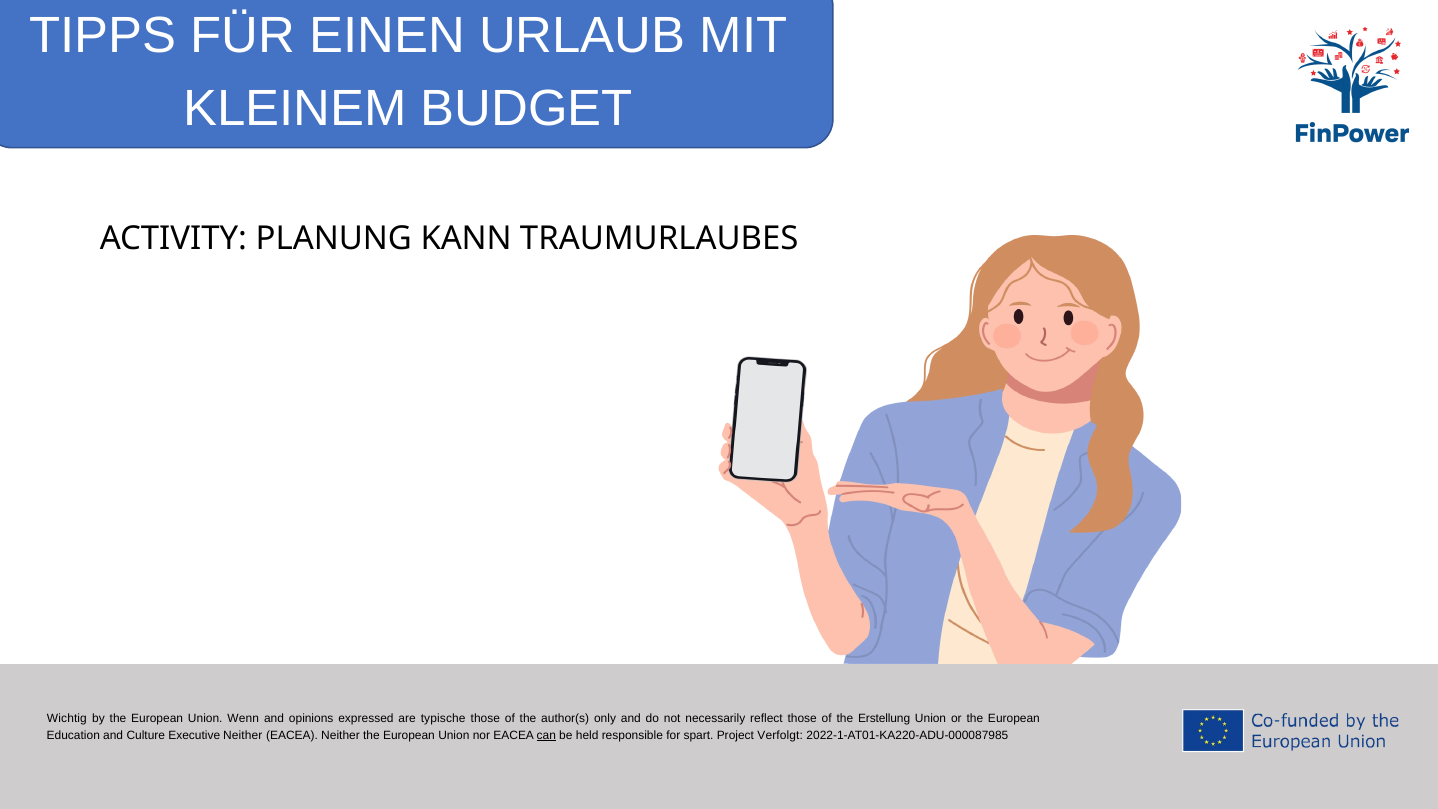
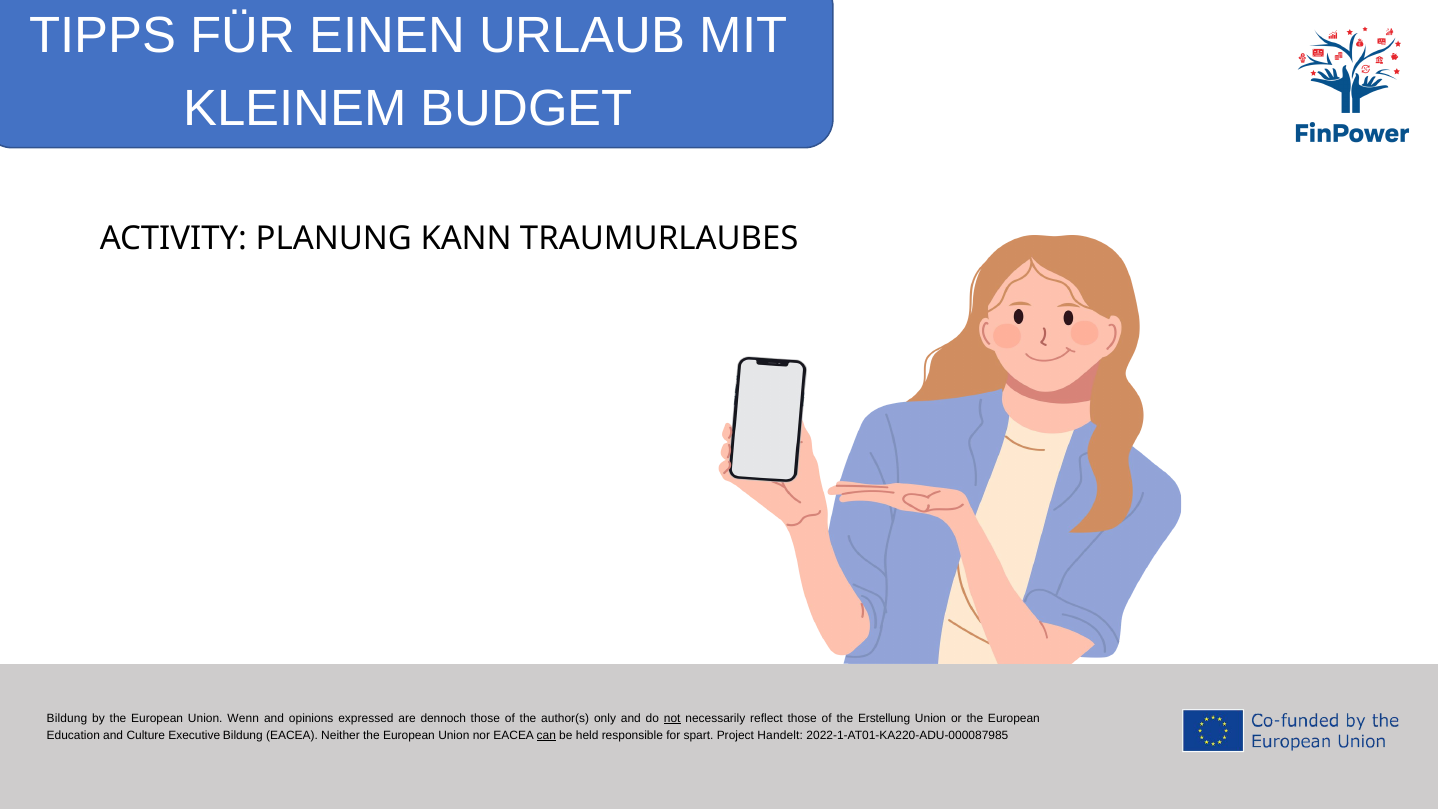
Wichtig at (67, 718): Wichtig -> Bildung
typische: typische -> dennoch
not underline: none -> present
Executive Neither: Neither -> Bildung
Verfolgt: Verfolgt -> Handelt
